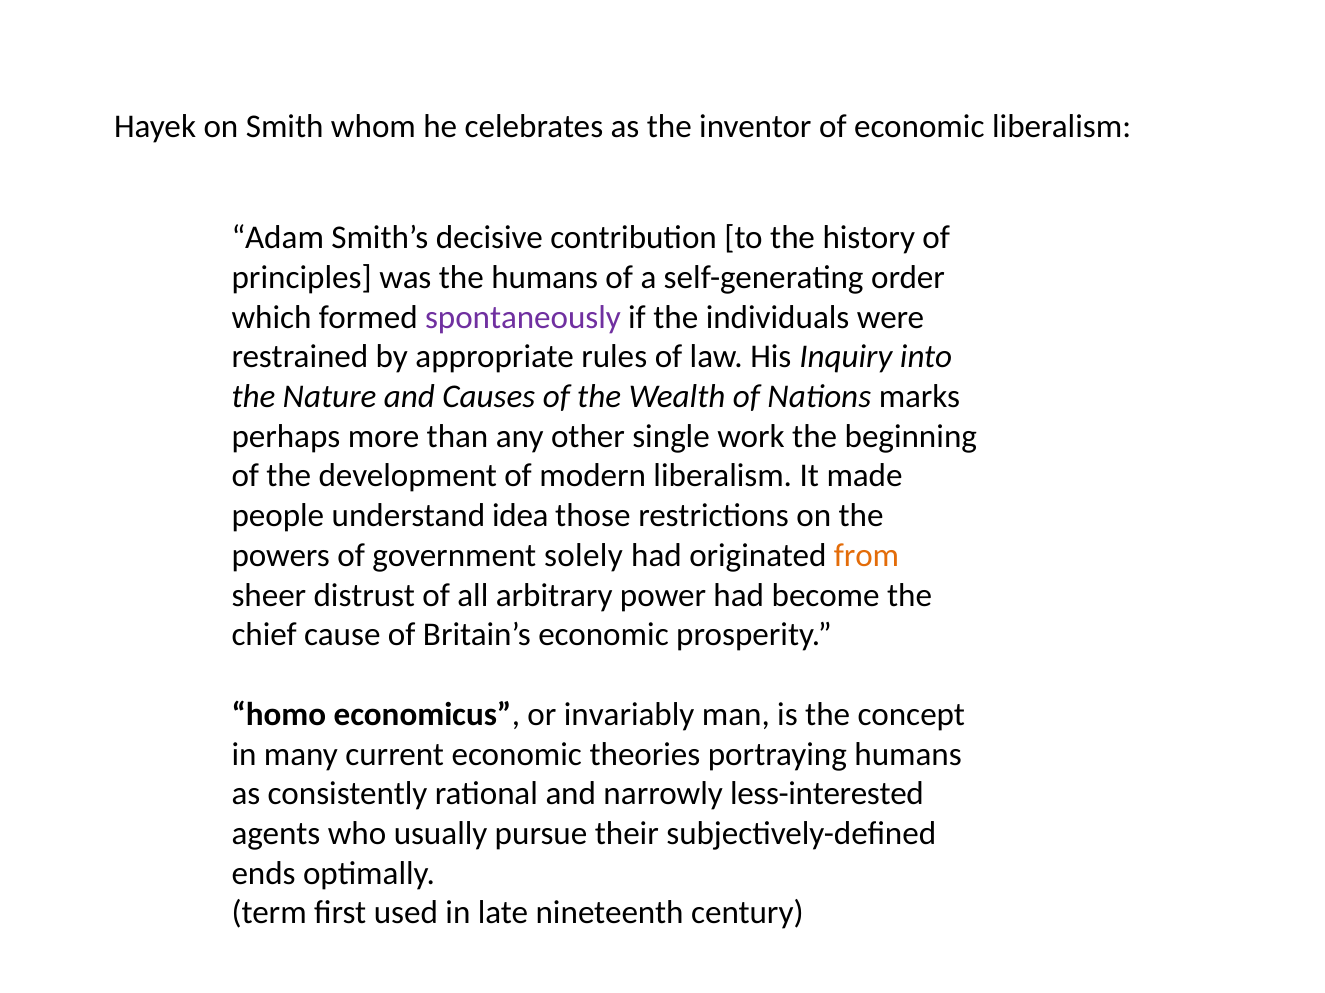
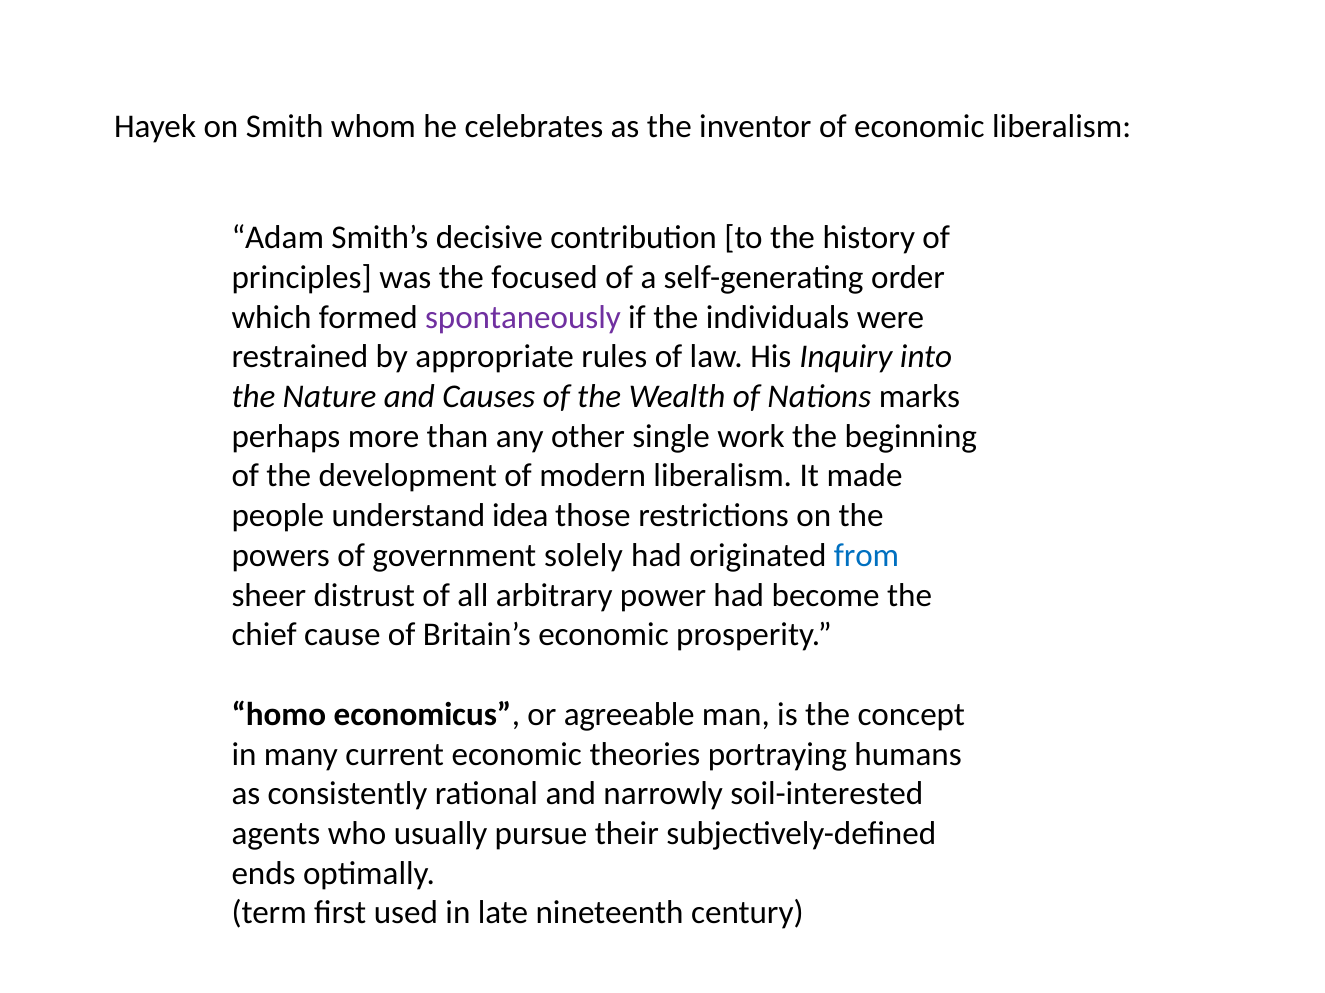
the humans: humans -> focused
from colour: orange -> blue
invariably: invariably -> agreeable
less-interested: less-interested -> soil-interested
